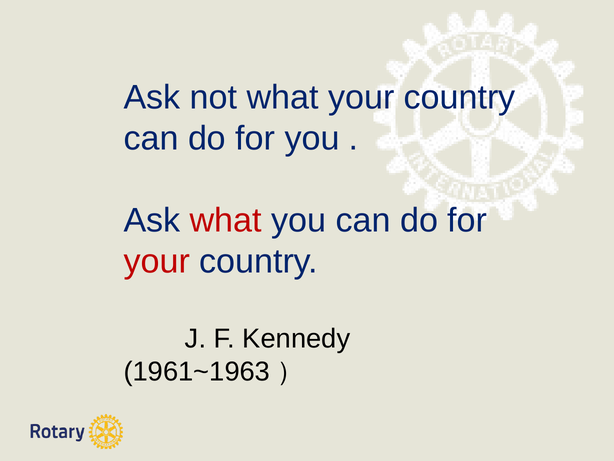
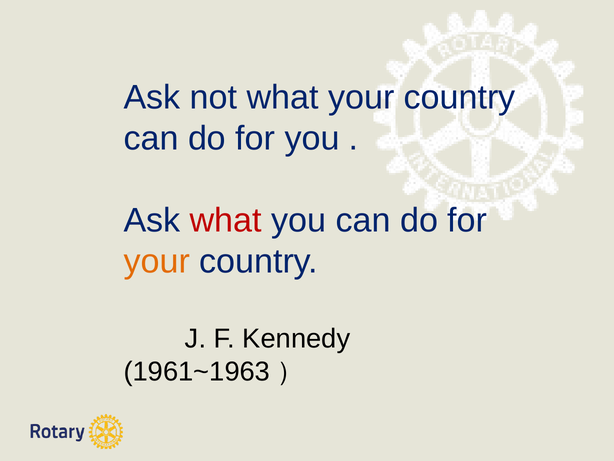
your at (157, 261) colour: red -> orange
